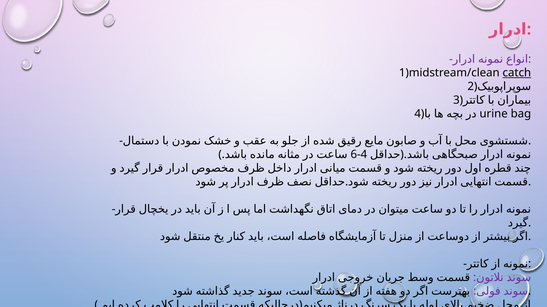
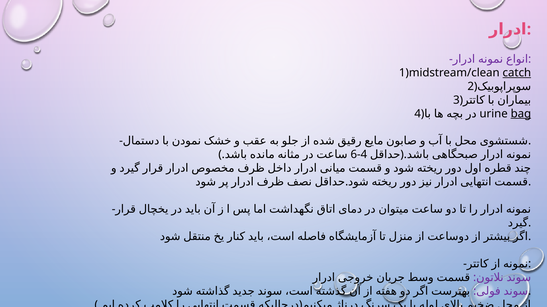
bag underline: none -> present
